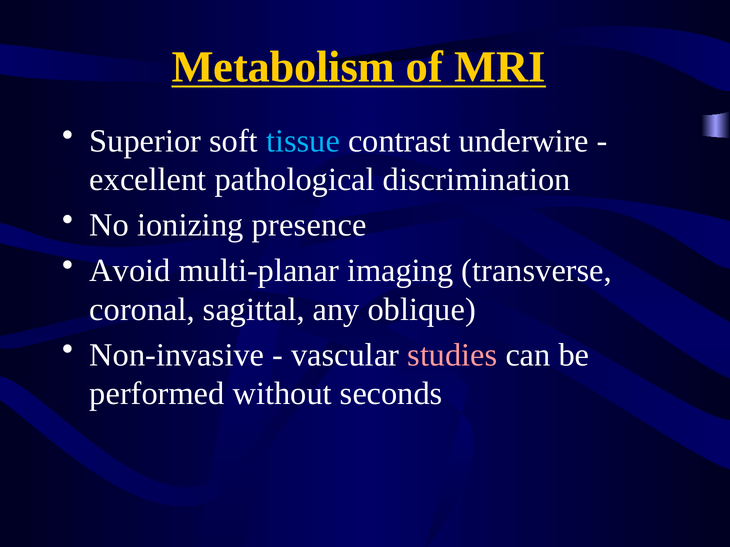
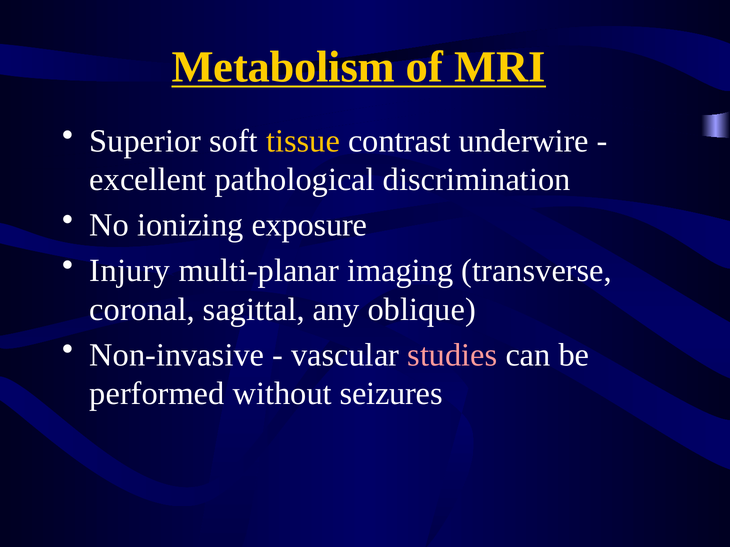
tissue colour: light blue -> yellow
presence: presence -> exposure
Avoid: Avoid -> Injury
seconds: seconds -> seizures
